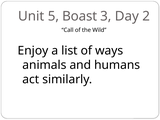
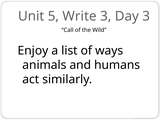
Boast: Boast -> Write
Day 2: 2 -> 3
